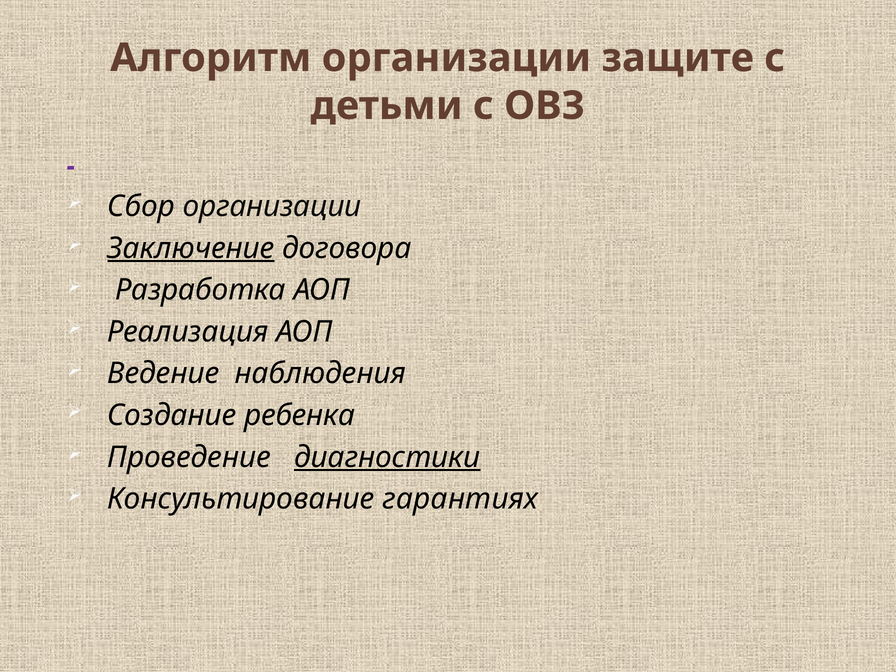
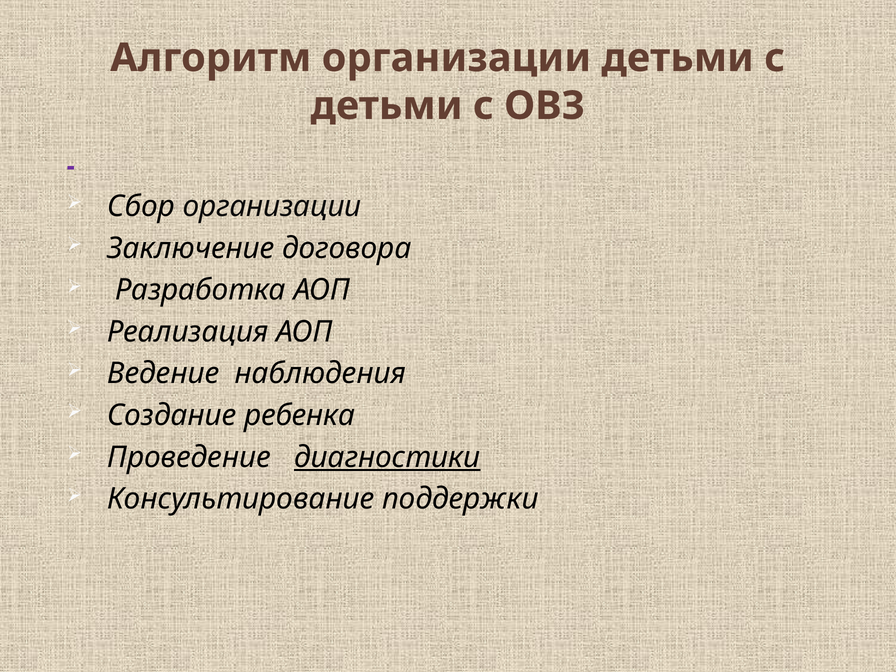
организации защите: защите -> детьми
Заключение underline: present -> none
гарантиях: гарантиях -> поддержки
